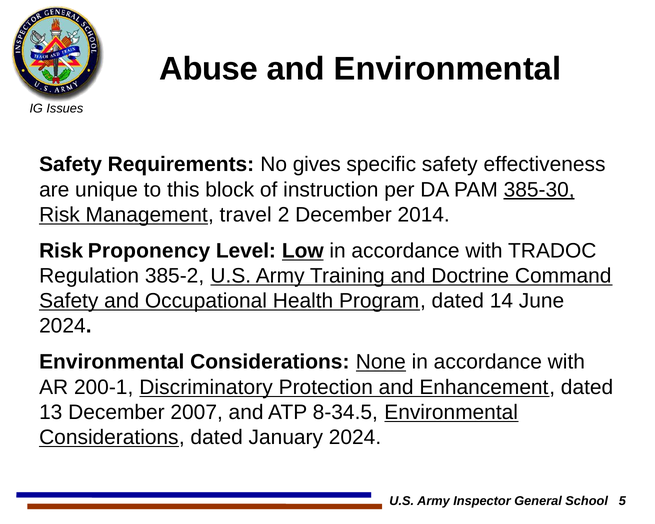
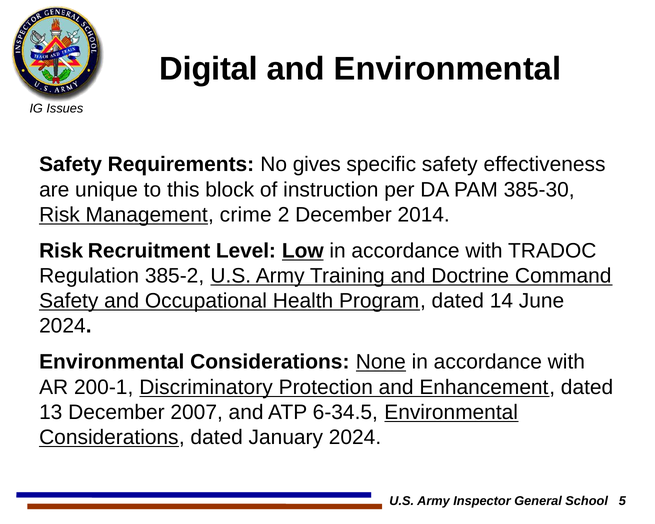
Abuse: Abuse -> Digital
385-30 underline: present -> none
travel: travel -> crime
Proponency: Proponency -> Recruitment
8-34.5: 8-34.5 -> 6-34.5
